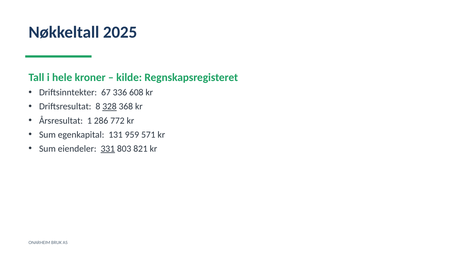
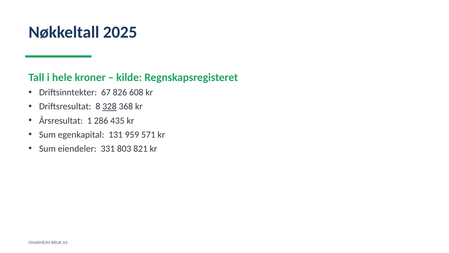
336: 336 -> 826
772: 772 -> 435
331 underline: present -> none
